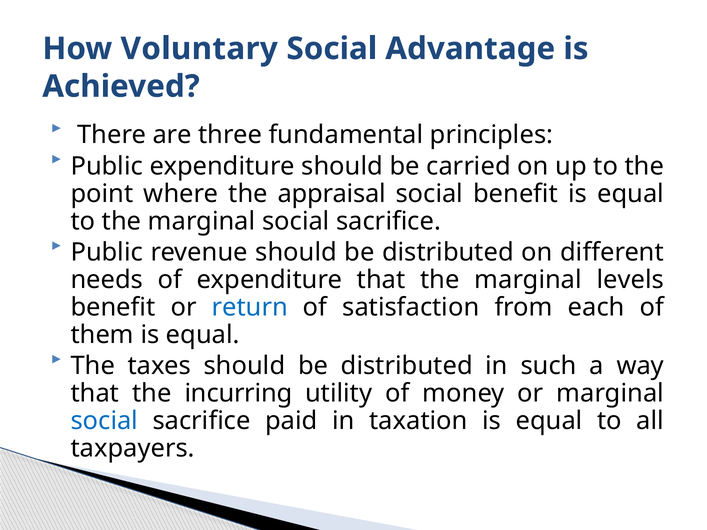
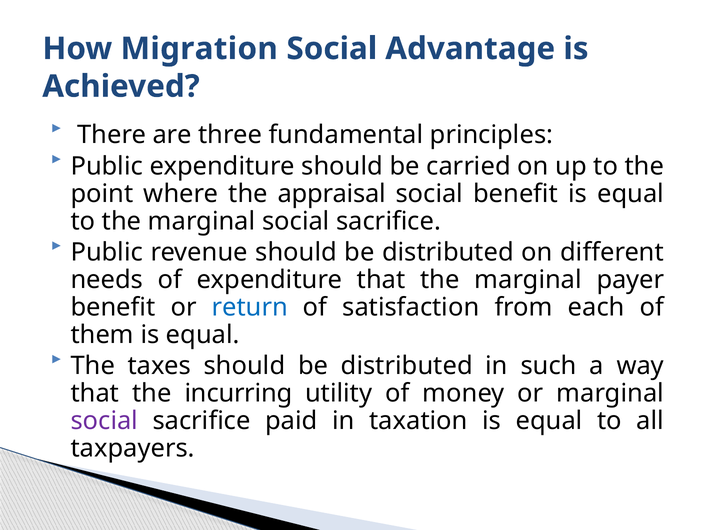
Voluntary: Voluntary -> Migration
levels: levels -> payer
social at (104, 421) colour: blue -> purple
